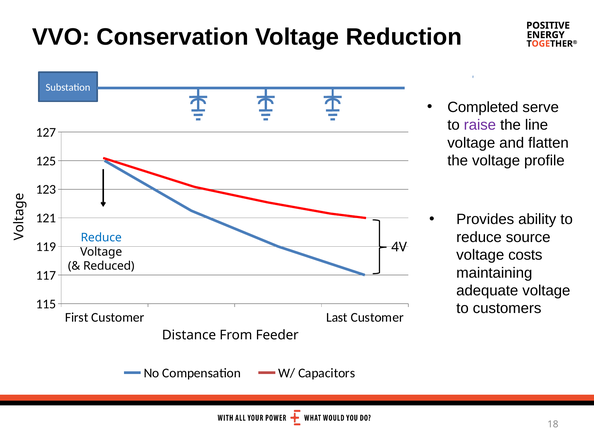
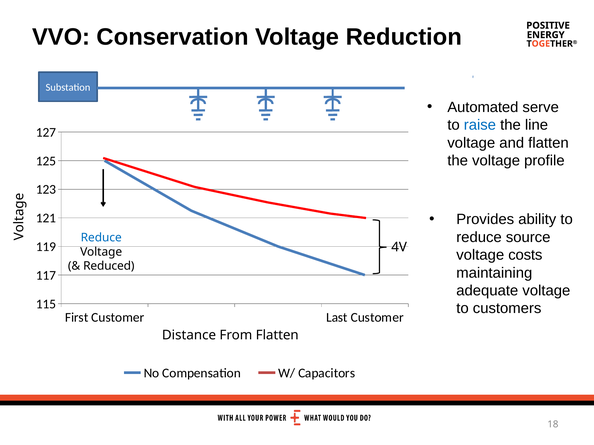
Completed: Completed -> Automated
raise colour: purple -> blue
From Feeder: Feeder -> Flatten
